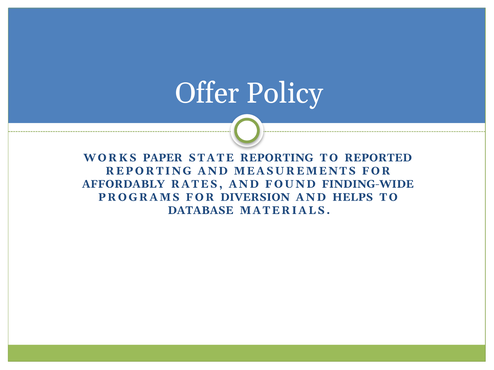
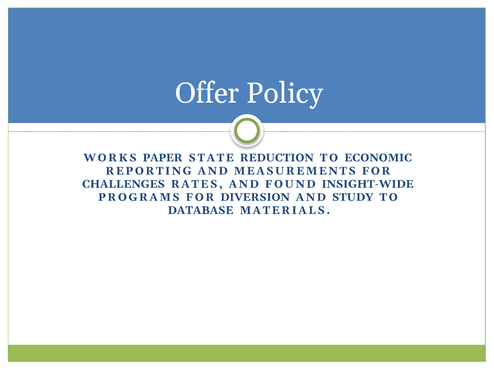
STATE REPORTING: REPORTING -> REDUCTION
REPORTED: REPORTED -> ECONOMIC
AFFORDABLY: AFFORDABLY -> CHALLENGES
FINDING-WIDE: FINDING-WIDE -> INSIGHT-WIDE
HELPS: HELPS -> STUDY
